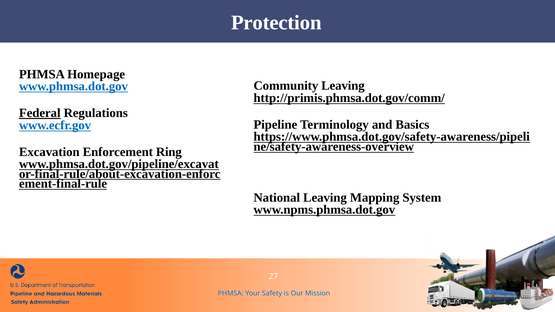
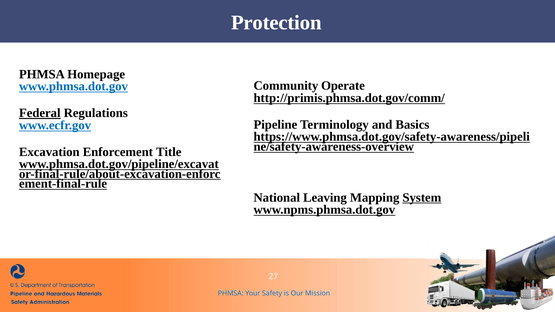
Community Leaving: Leaving -> Operate
Ring: Ring -> Title
System underline: none -> present
